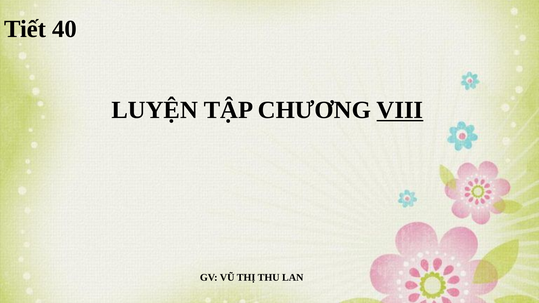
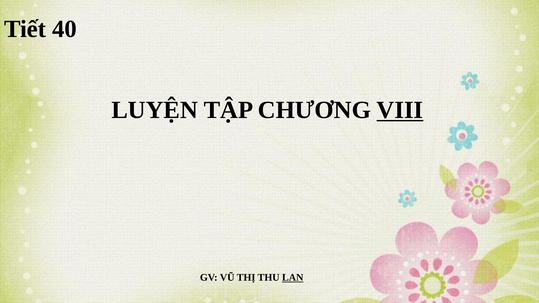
LAN underline: none -> present
